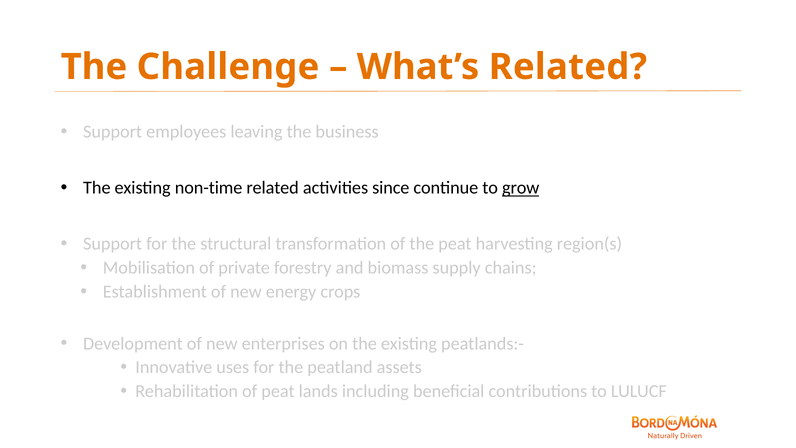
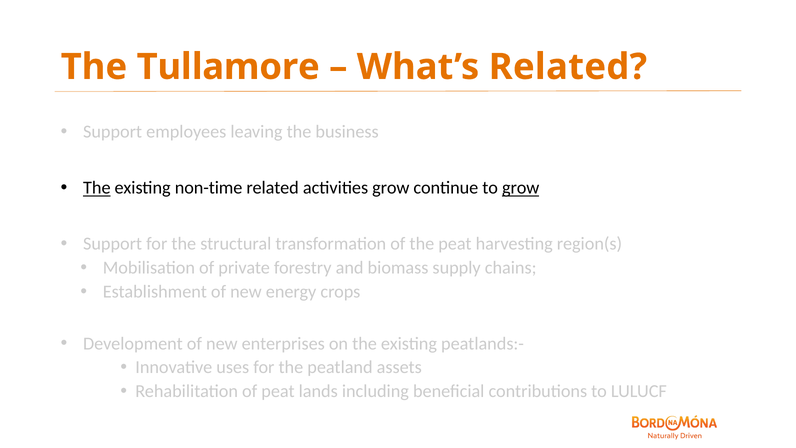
Challenge: Challenge -> Tullamore
The at (97, 188) underline: none -> present
activities since: since -> grow
